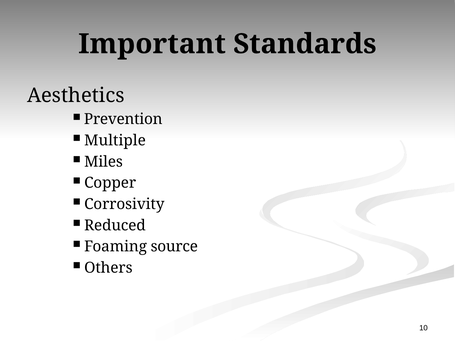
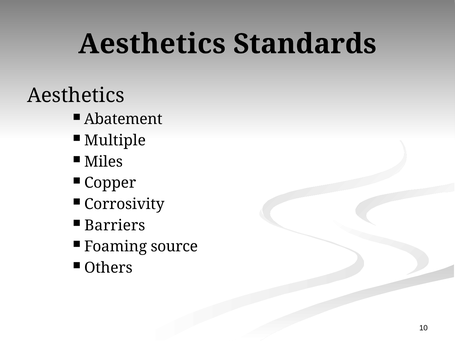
Important at (152, 44): Important -> Aesthetics
Prevention: Prevention -> Abatement
Reduced: Reduced -> Barriers
